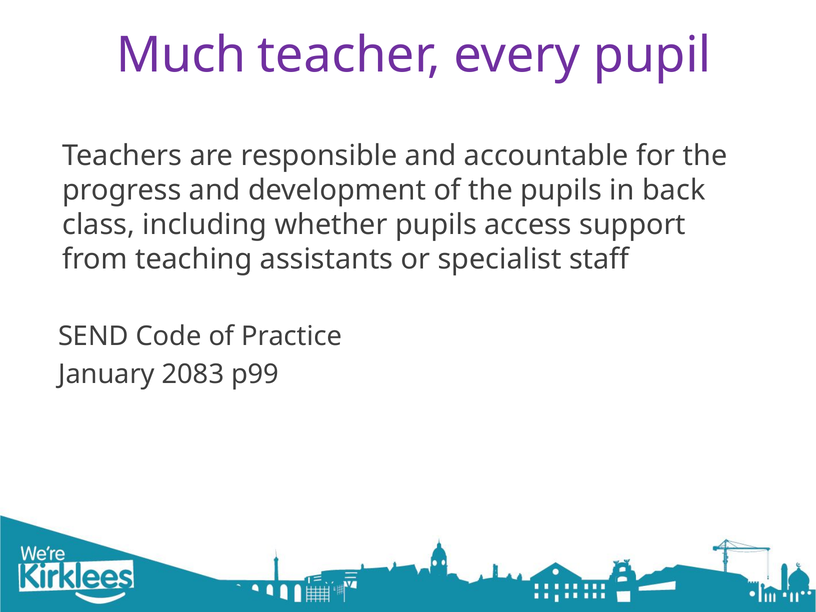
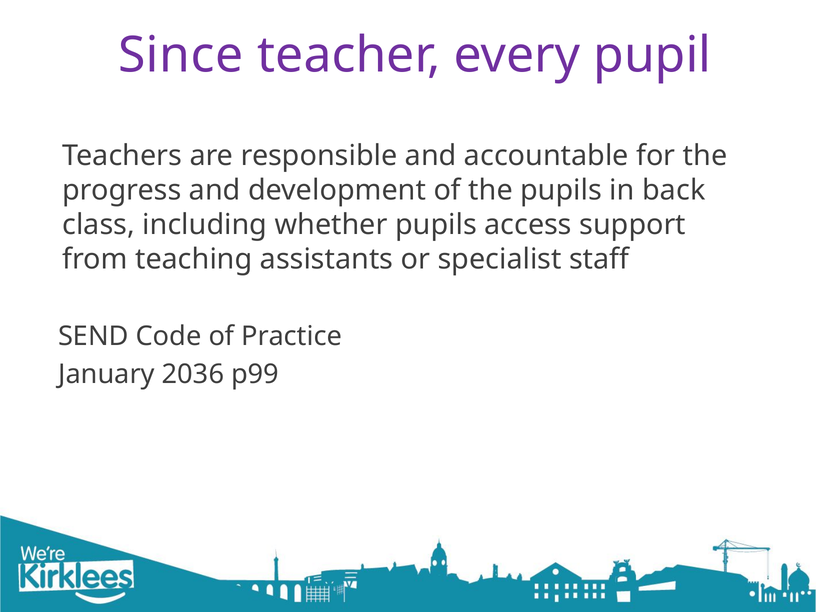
Much: Much -> Since
2083: 2083 -> 2036
